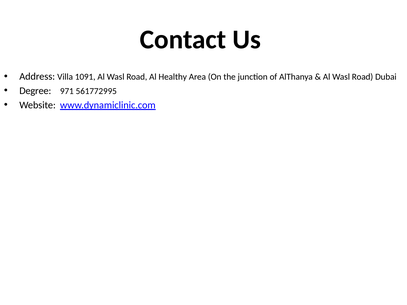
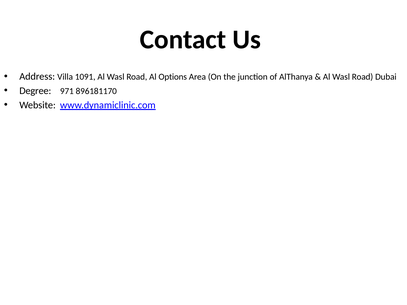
Healthy: Healthy -> Options
561772995: 561772995 -> 896181170
